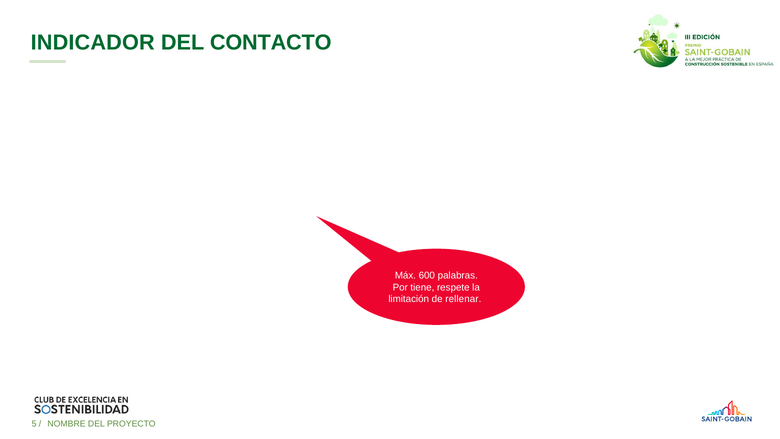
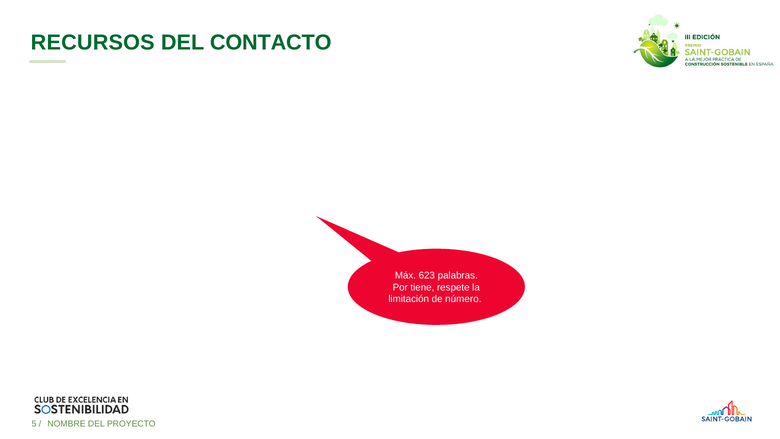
INDICADOR: INDICADOR -> RECURSOS
600: 600 -> 623
rellenar: rellenar -> número
